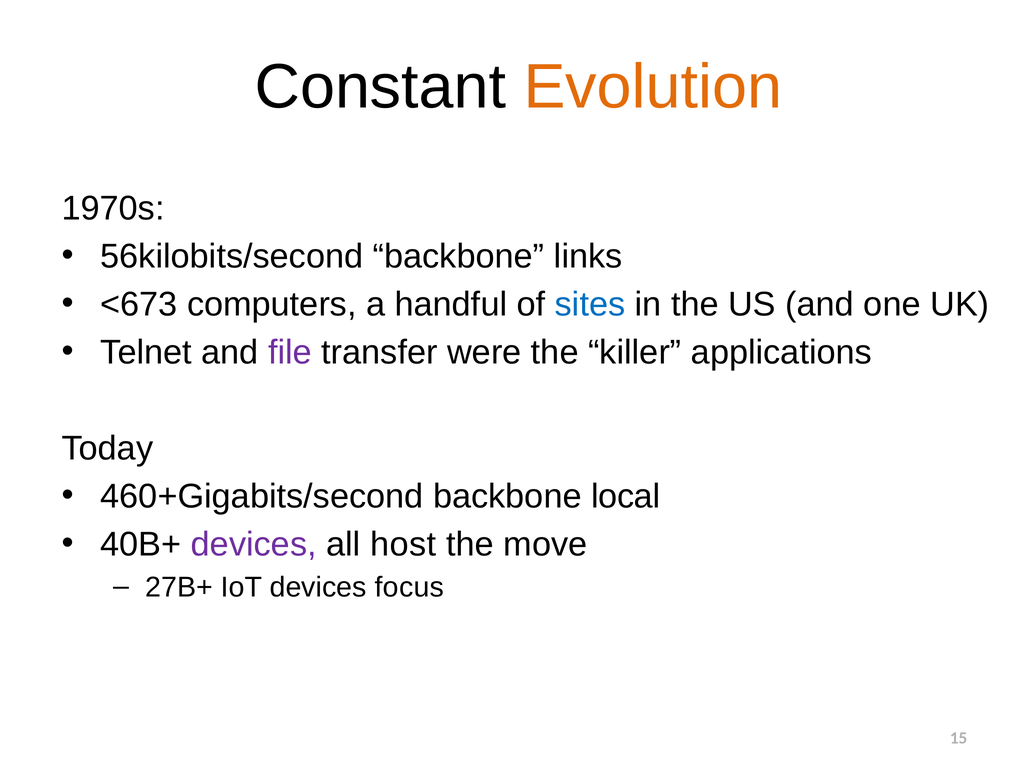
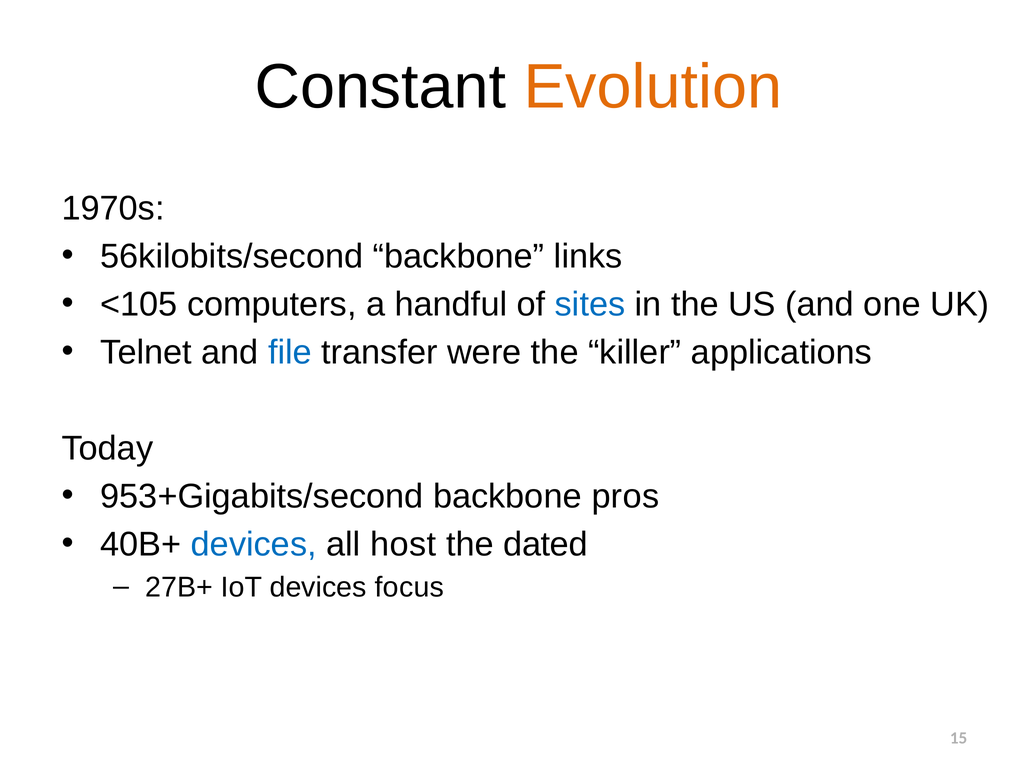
<673: <673 -> <105
file colour: purple -> blue
460+Gigabits/second: 460+Gigabits/second -> 953+Gigabits/second
local: local -> pros
devices at (254, 544) colour: purple -> blue
move: move -> dated
